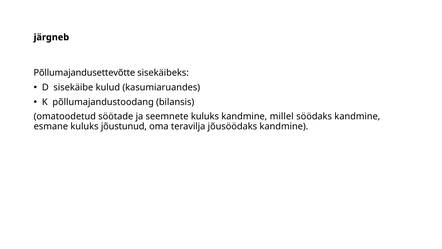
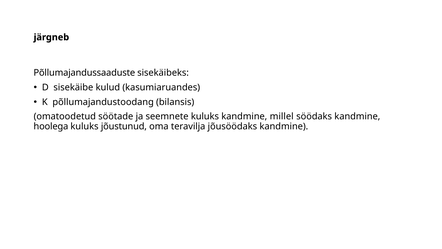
Põllumajandusettevõtte: Põllumajandusettevõtte -> Põllumajandussaaduste
esmane: esmane -> hoolega
